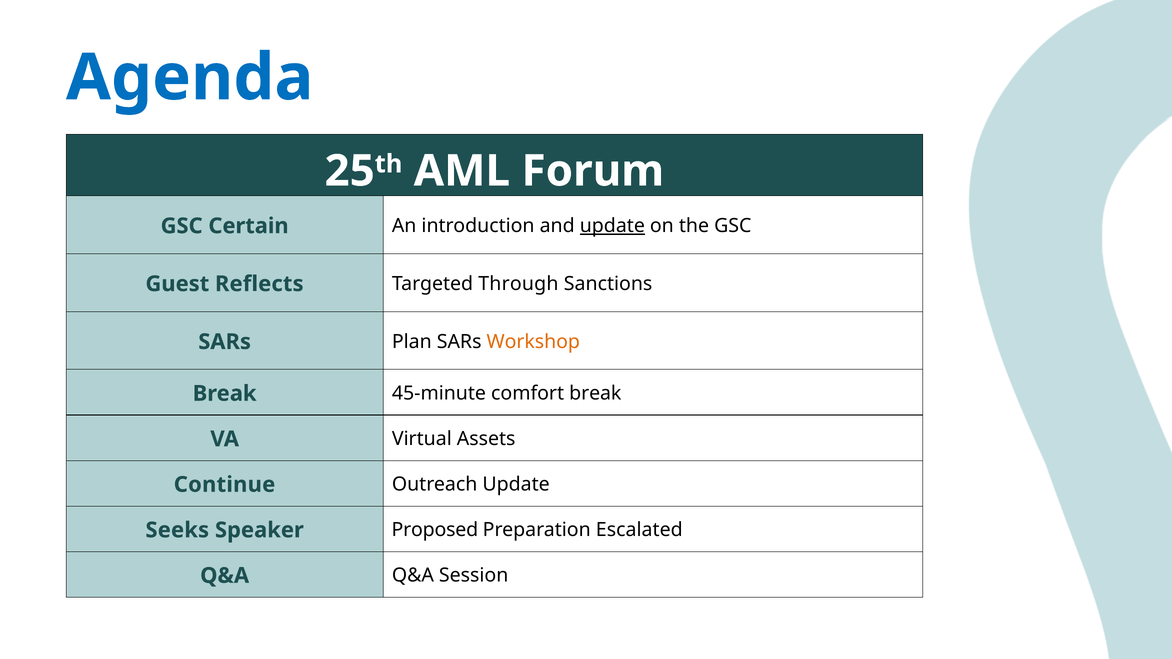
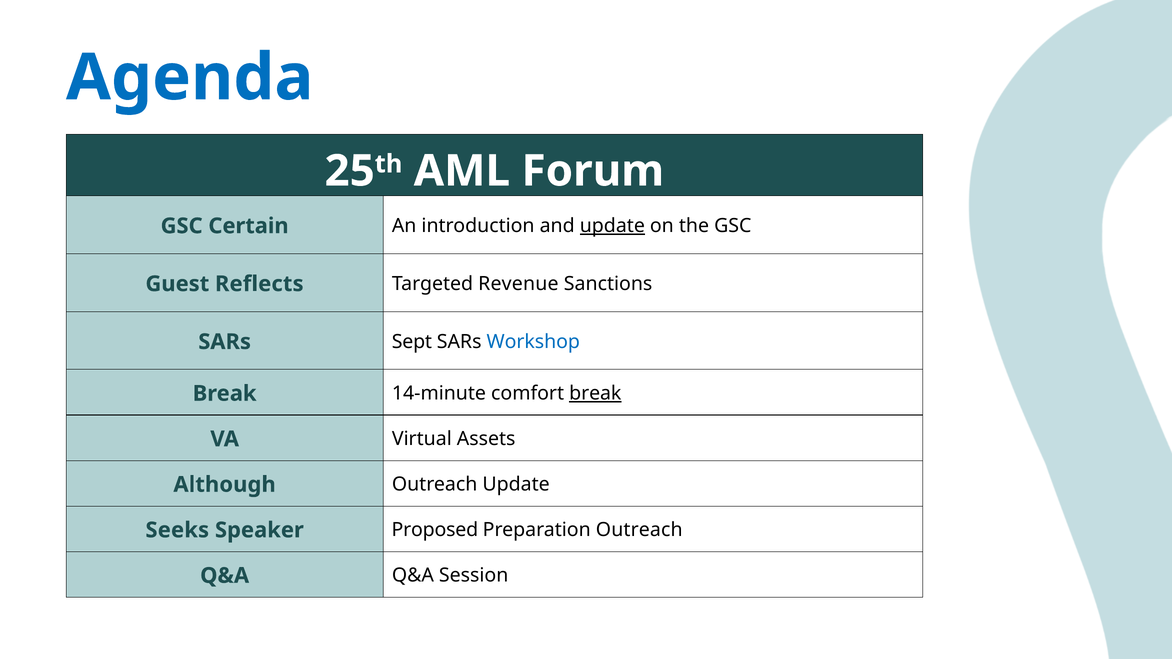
Through: Through -> Revenue
Plan: Plan -> Sept
Workshop colour: orange -> blue
45-minute: 45-minute -> 14-minute
break at (595, 394) underline: none -> present
Continue: Continue -> Although
Preparation Escalated: Escalated -> Outreach
